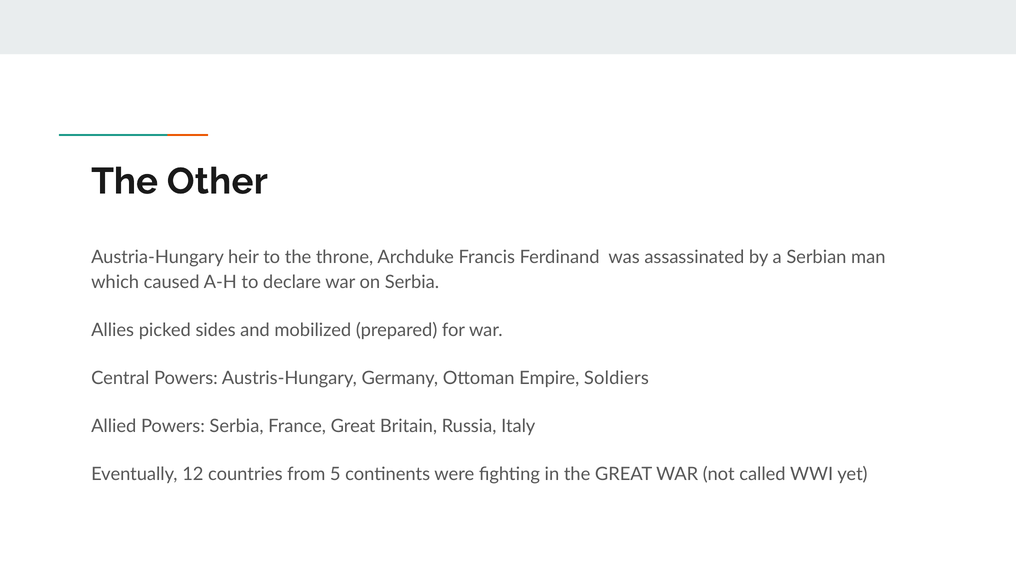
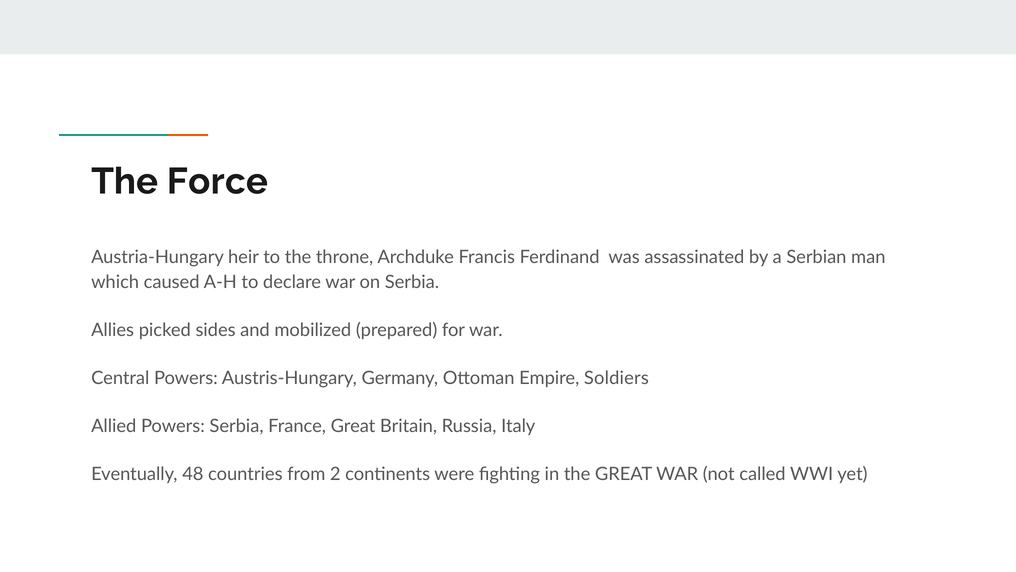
Other: Other -> Force
12: 12 -> 48
5: 5 -> 2
